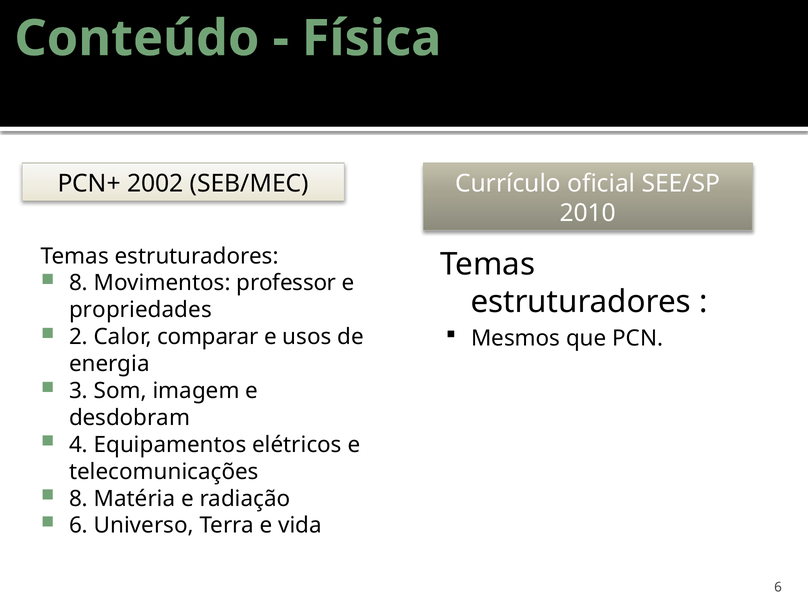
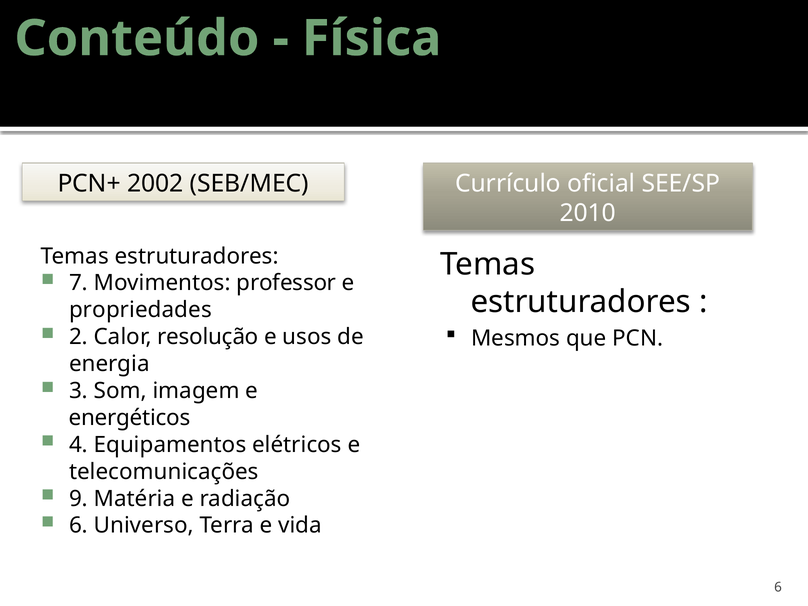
8 at (79, 283): 8 -> 7
comparar: comparar -> resolução
desdobram: desdobram -> energéticos
8 at (79, 499): 8 -> 9
